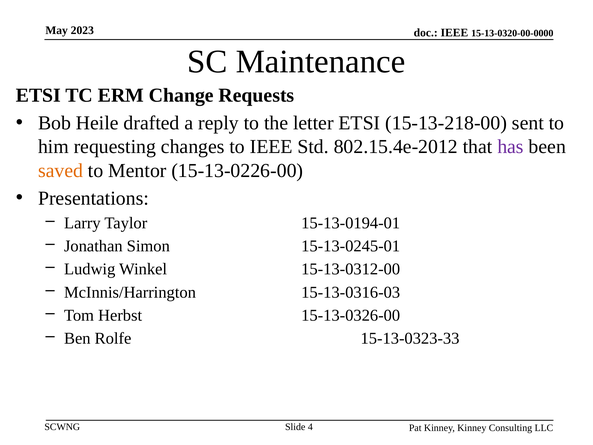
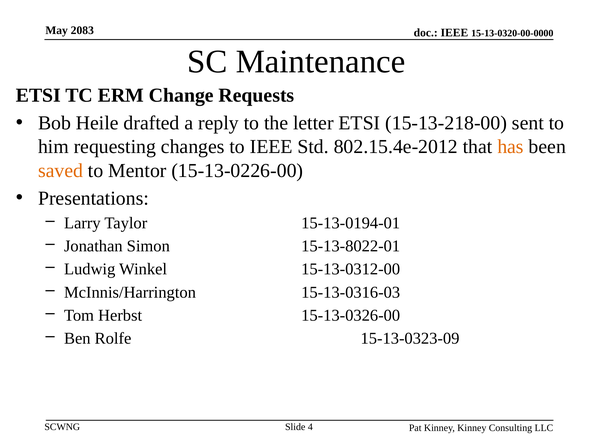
2023: 2023 -> 2083
has colour: purple -> orange
15-13-0245-01: 15-13-0245-01 -> 15-13-8022-01
15-13-0323-33: 15-13-0323-33 -> 15-13-0323-09
